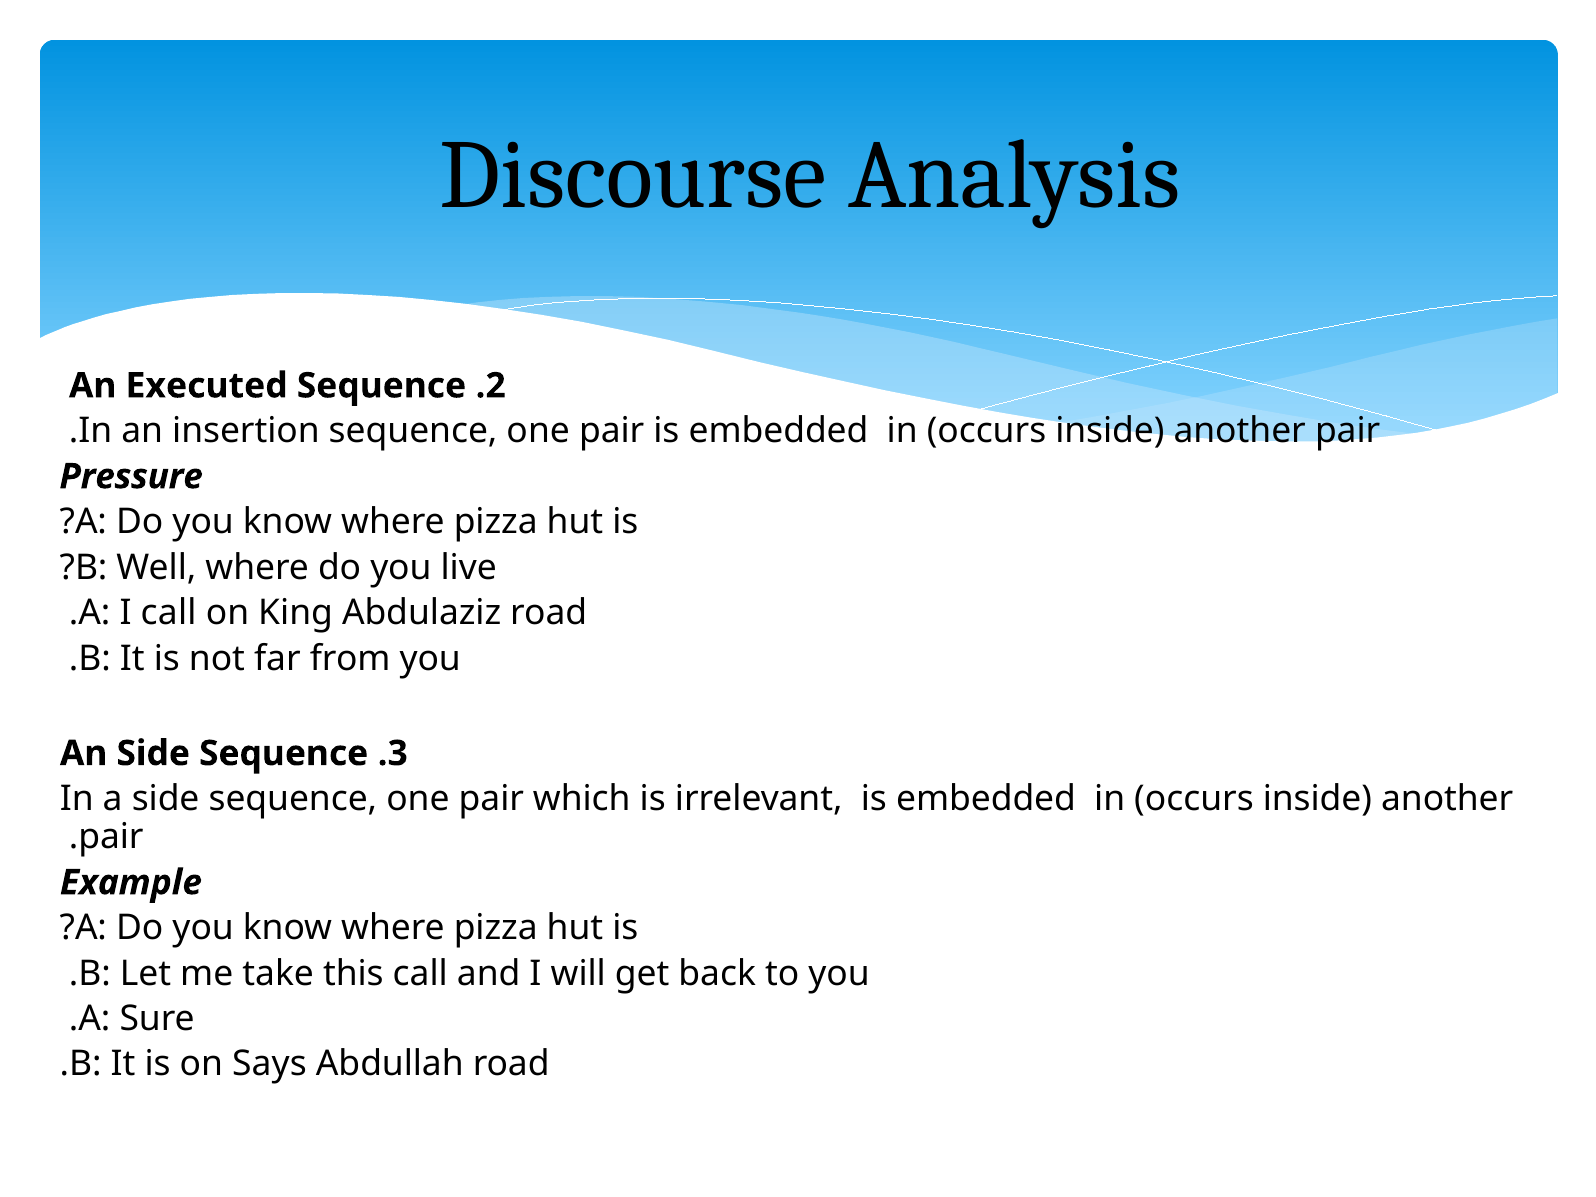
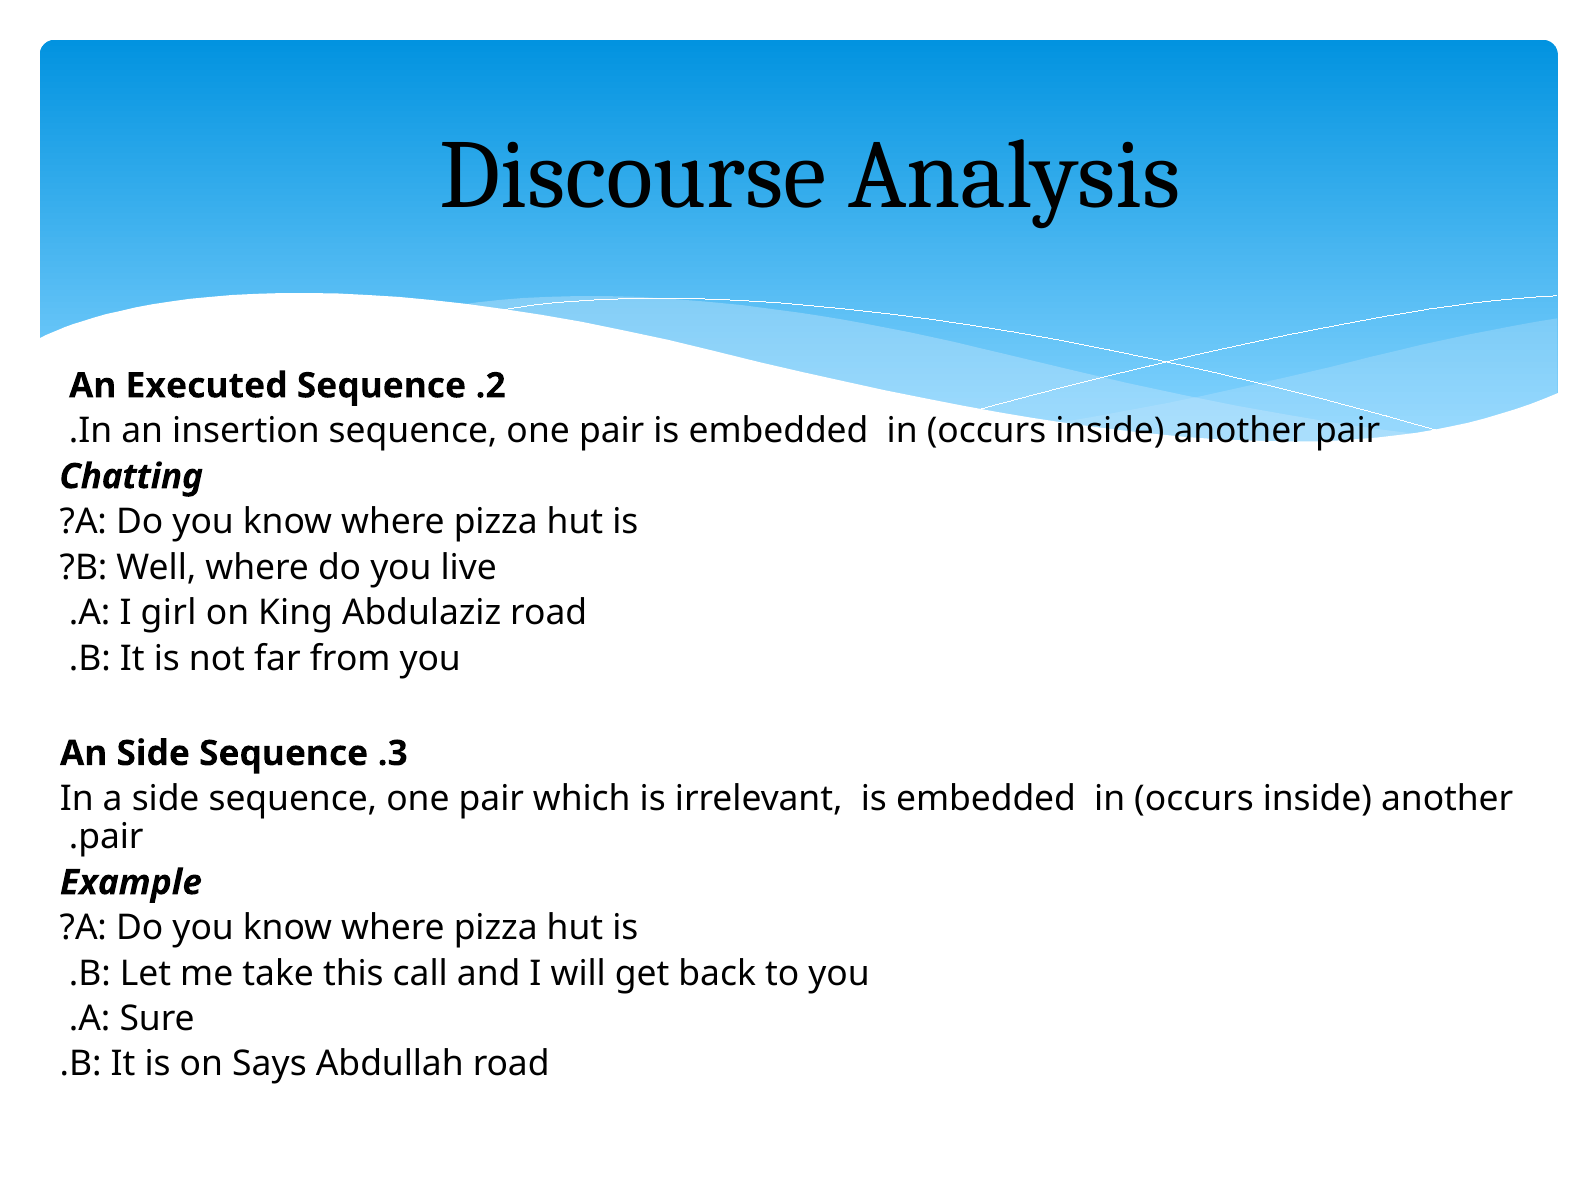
Pressure: Pressure -> Chatting
I call: call -> girl
